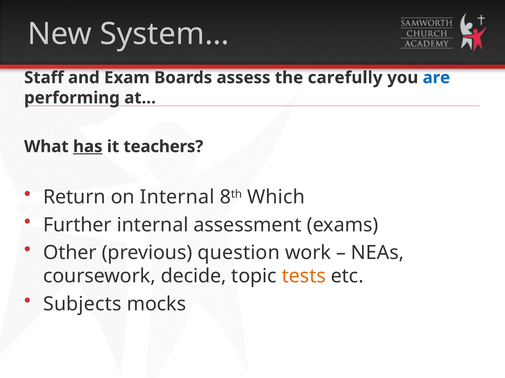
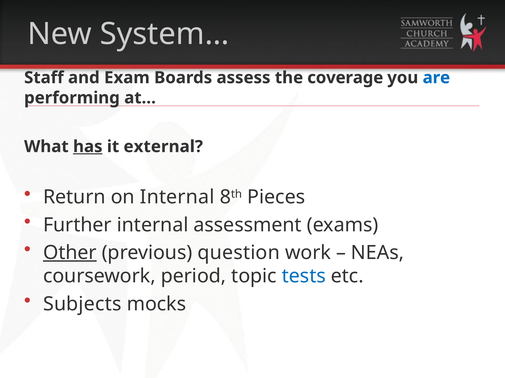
carefully: carefully -> coverage
teachers: teachers -> external
Which: Which -> Pieces
Other underline: none -> present
decide: decide -> period
tests colour: orange -> blue
